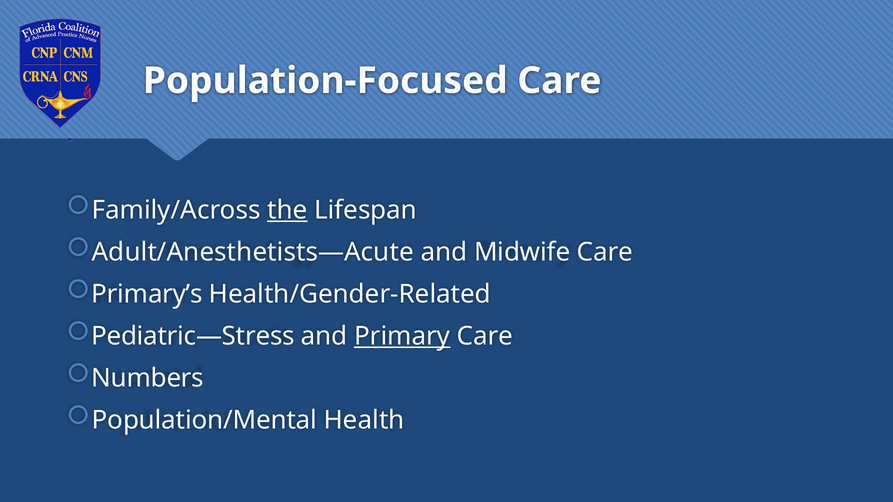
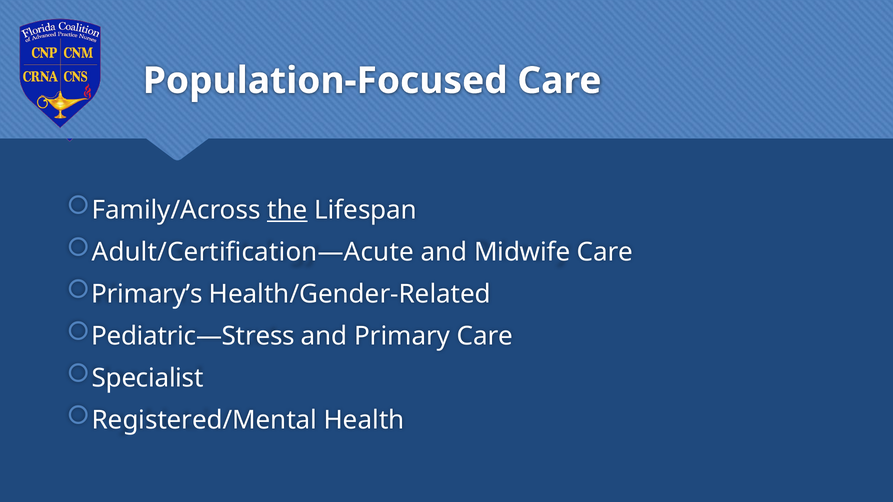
Adult/Anesthetists—Acute: Adult/Anesthetists—Acute -> Adult/Certification—Acute
Primary underline: present -> none
Numbers: Numbers -> Specialist
Population/Mental: Population/Mental -> Registered/Mental
